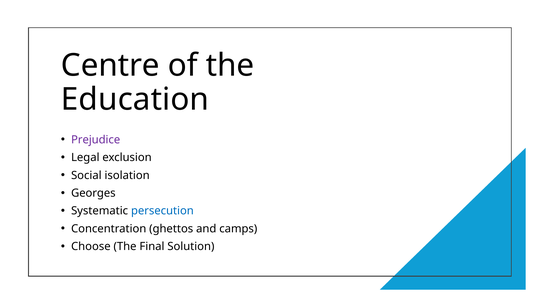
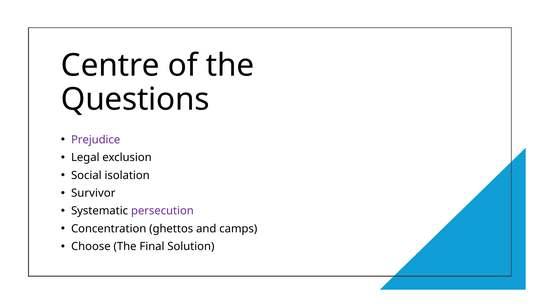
Education: Education -> Questions
Georges: Georges -> Survivor
persecution colour: blue -> purple
